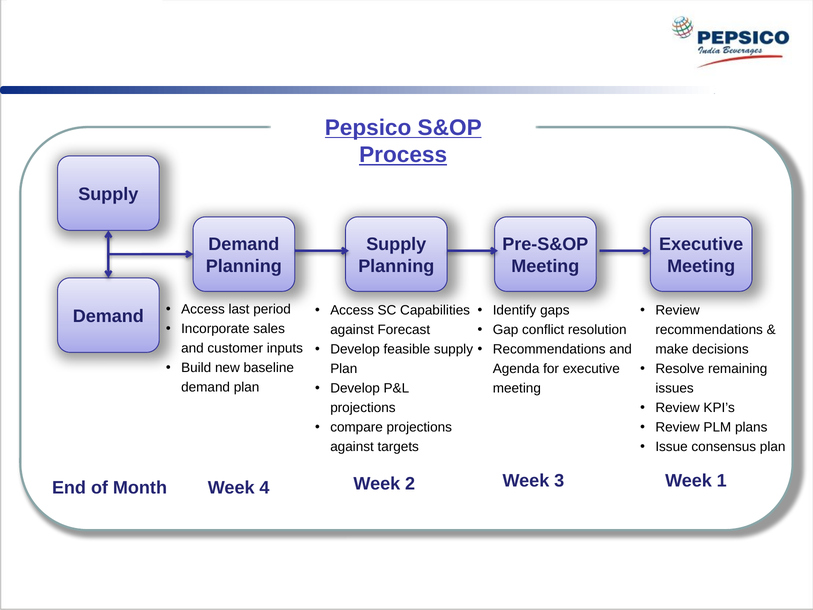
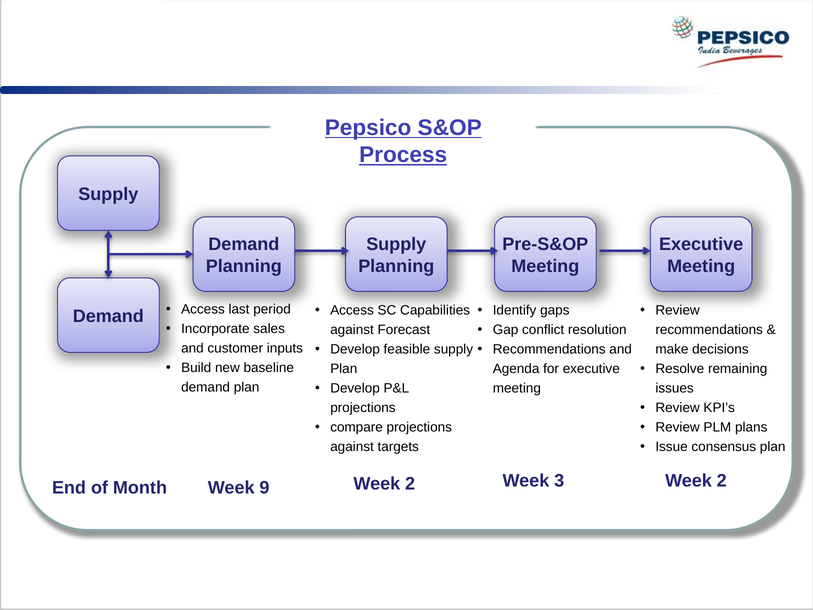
4: 4 -> 9
3 Week 1: 1 -> 2
